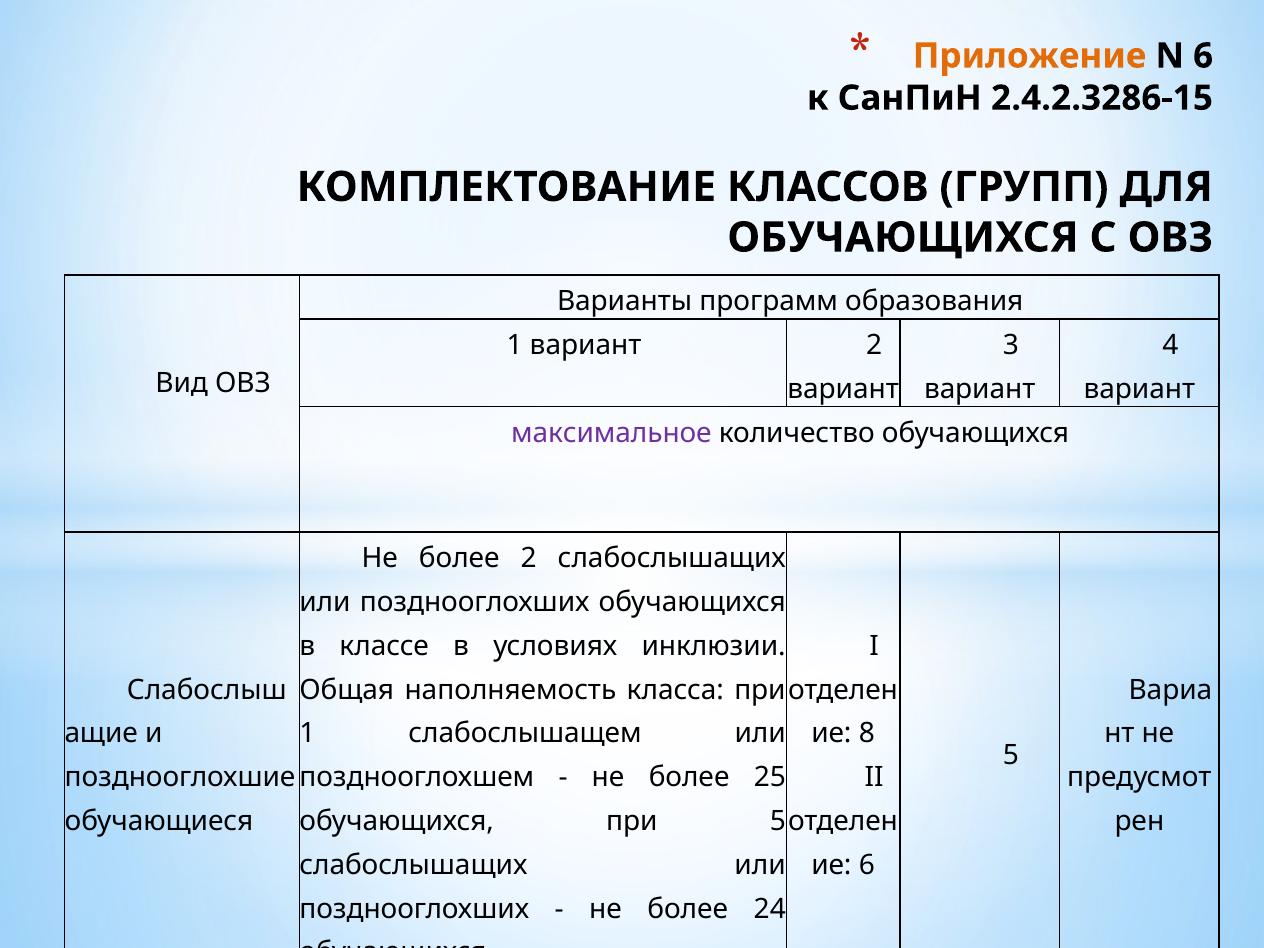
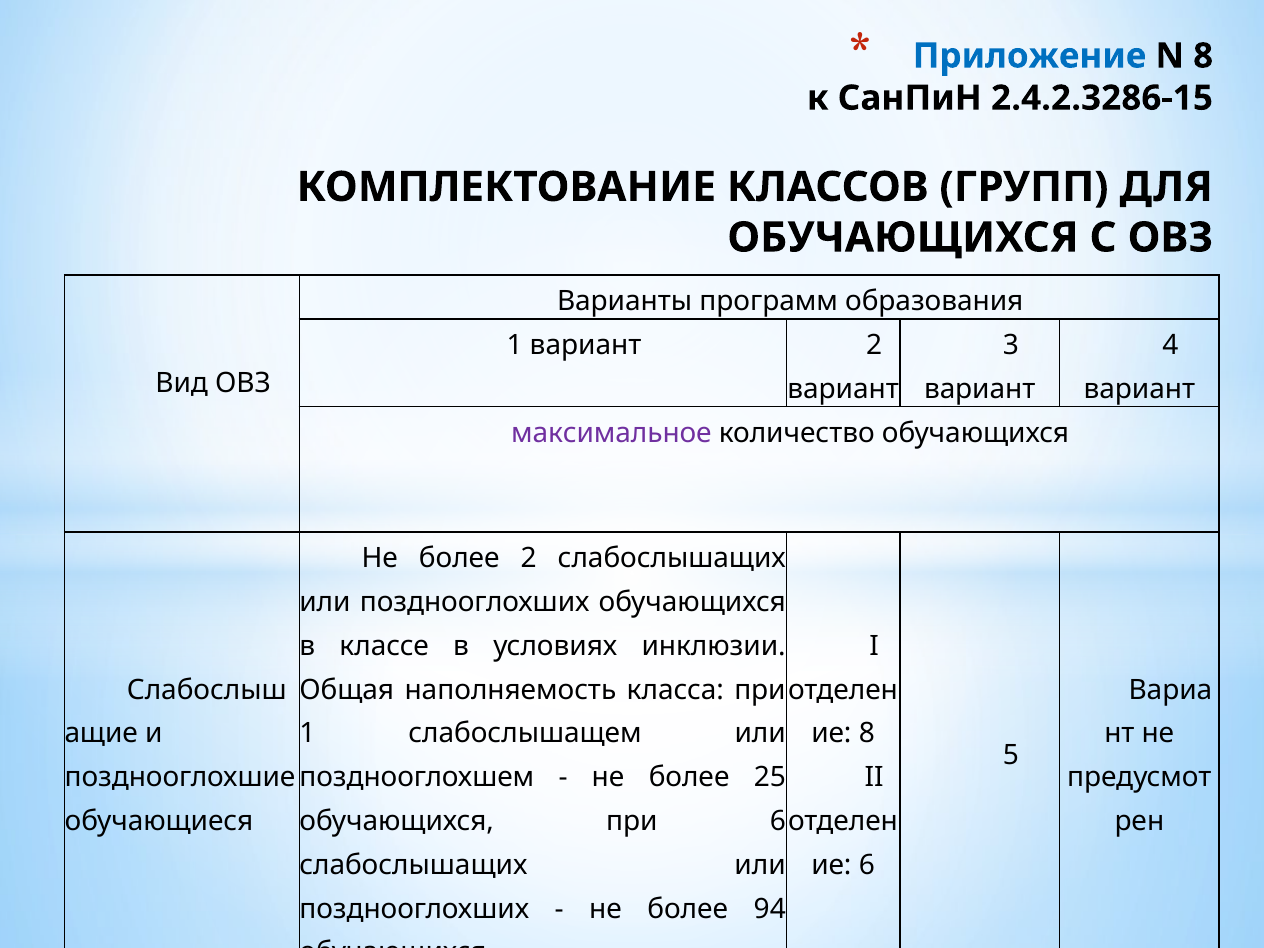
Приложение colour: orange -> blue
N 6: 6 -> 8
при 5: 5 -> 6
24: 24 -> 94
